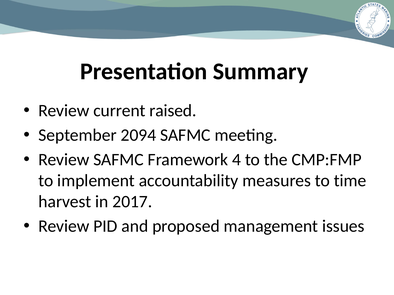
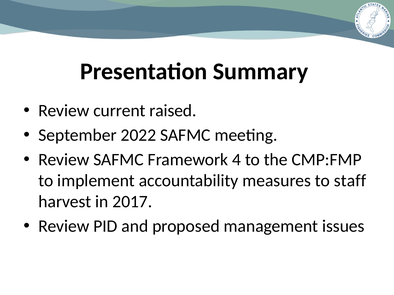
2094: 2094 -> 2022
time: time -> staff
